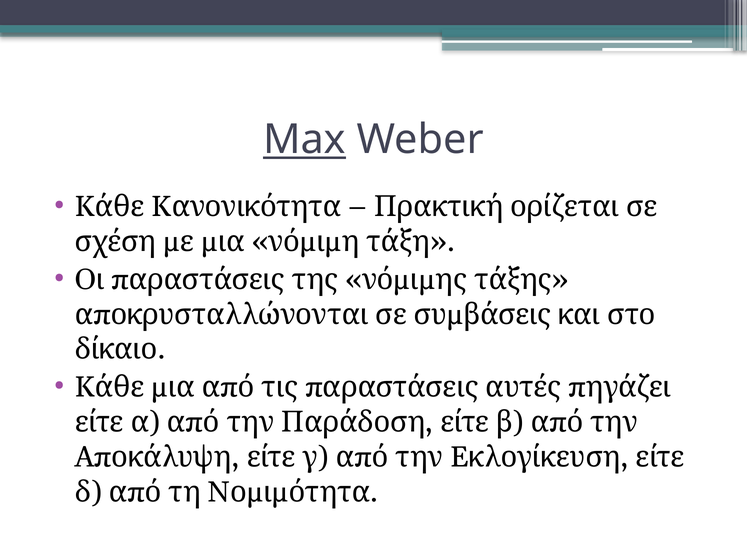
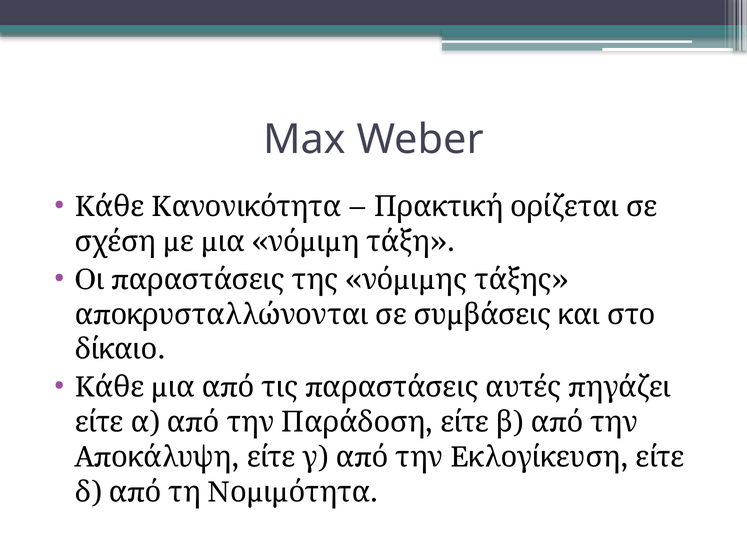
Max underline: present -> none
